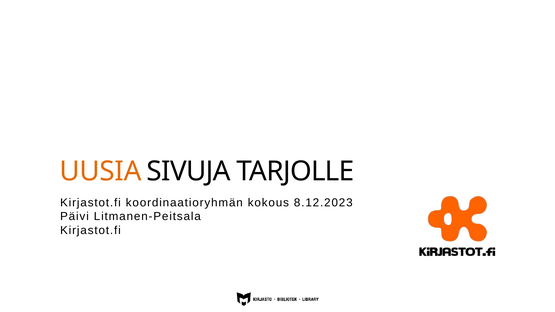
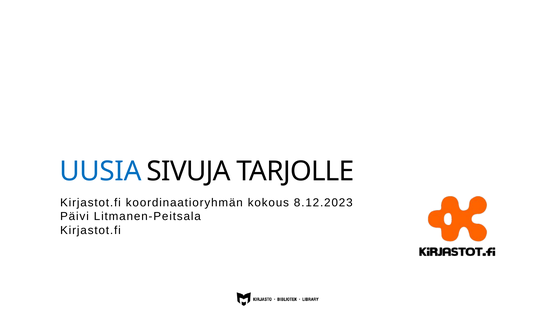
UUSIA colour: orange -> blue
